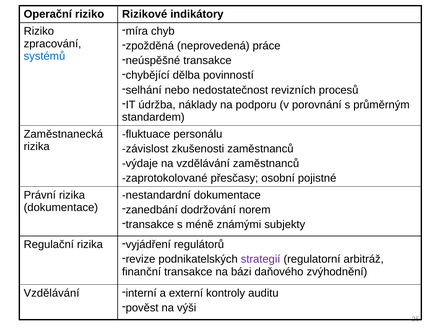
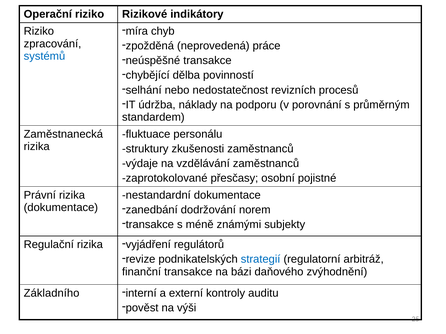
závislost: závislost -> struktury
strategií colour: purple -> blue
Vzdělávání at (52, 294): Vzdělávání -> Základního
